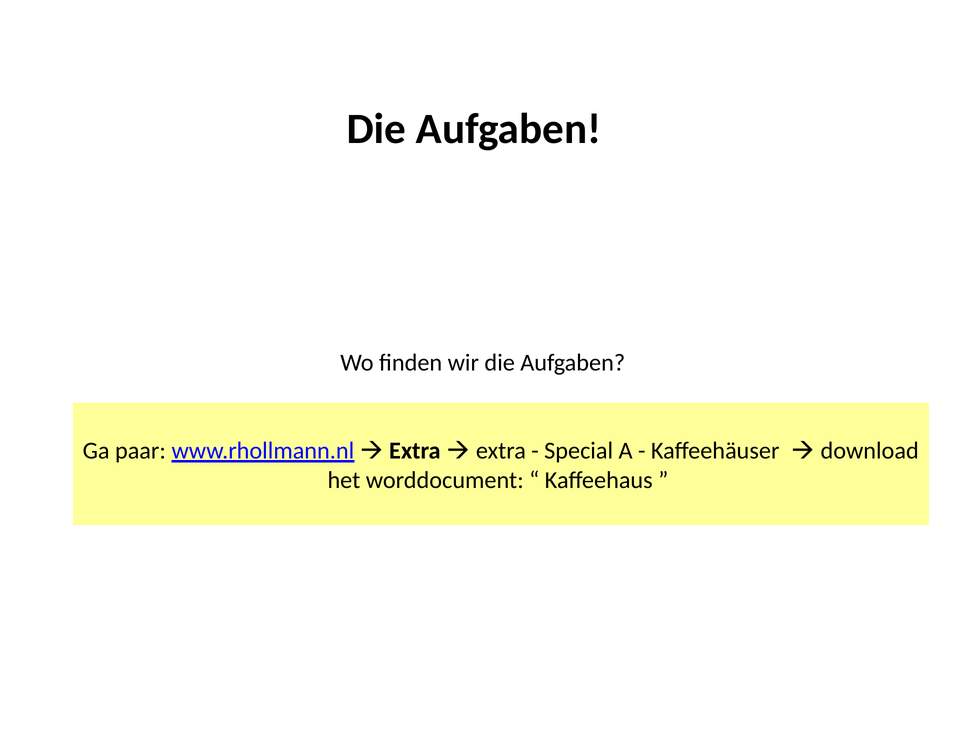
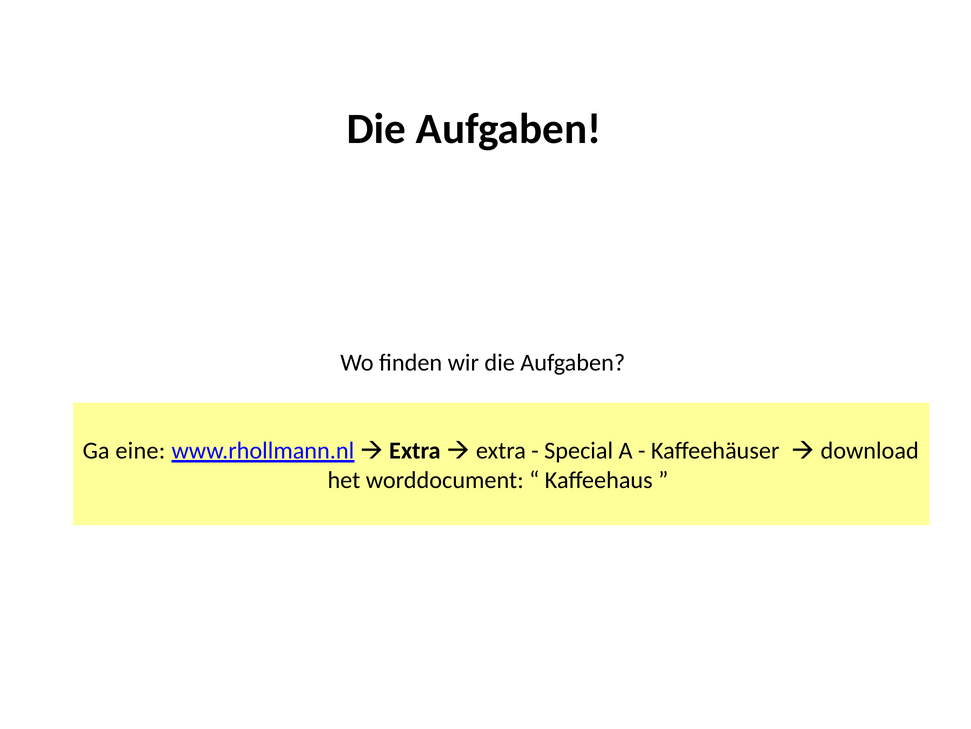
paar: paar -> eine
